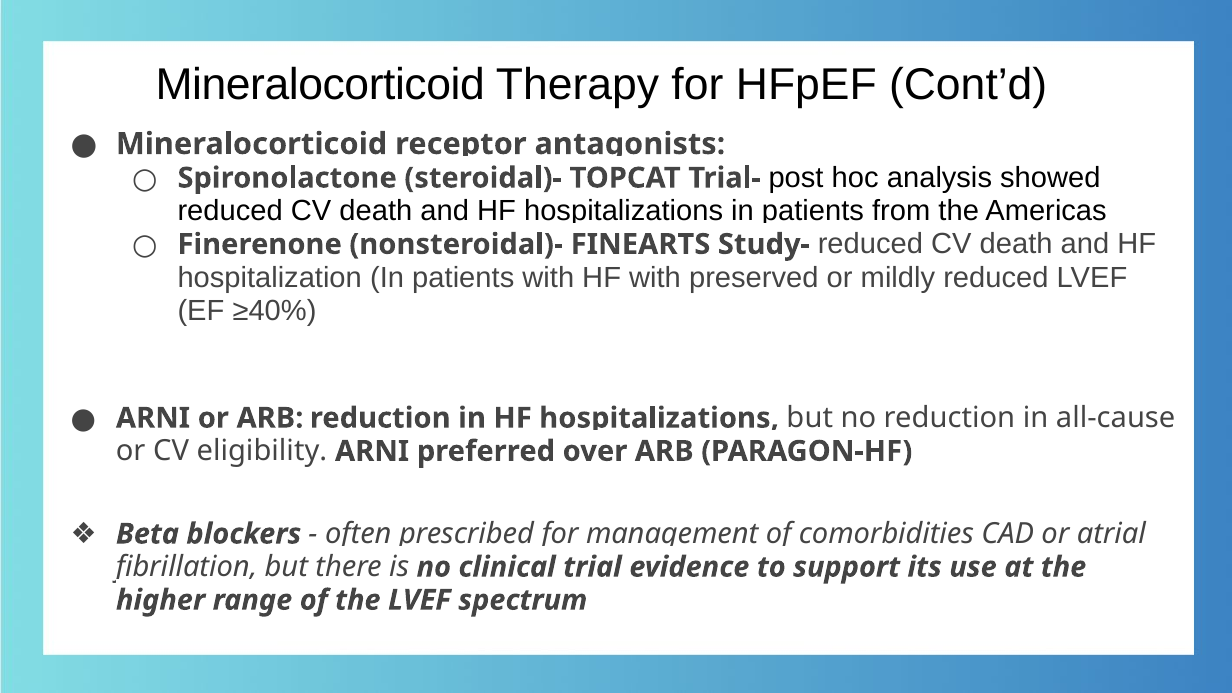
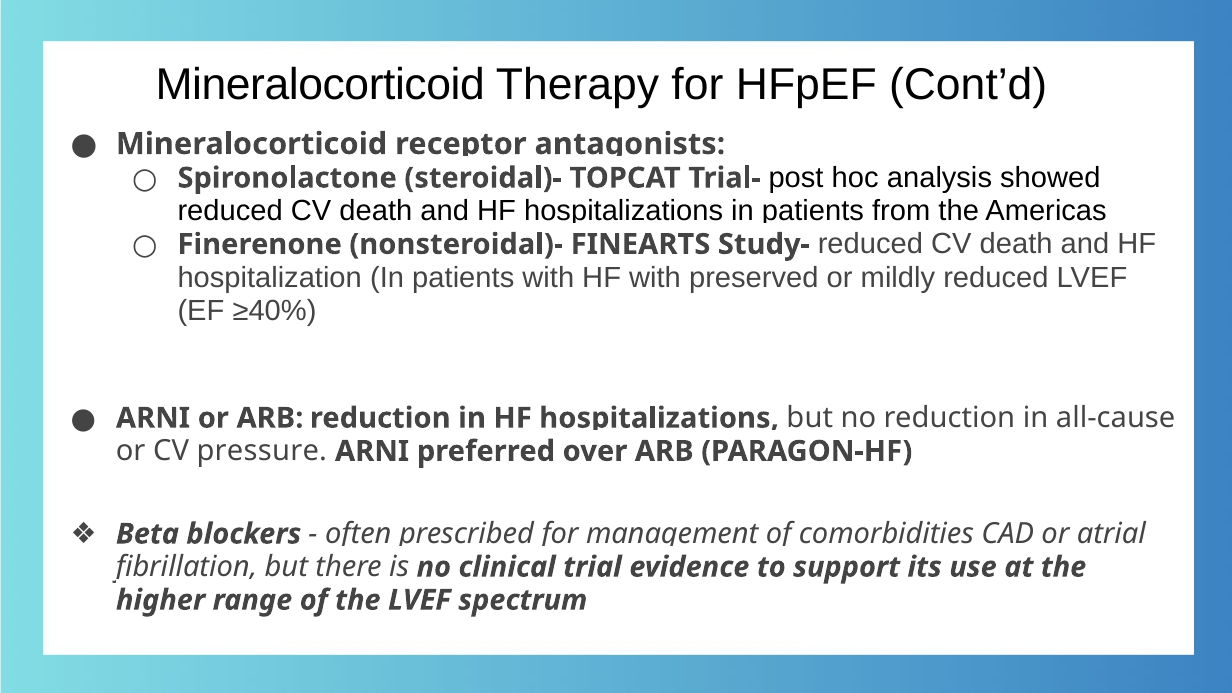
eligibility: eligibility -> pressure
